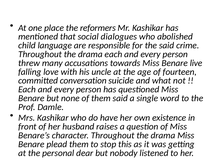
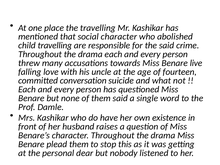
the reformers: reformers -> travelling
social dialogues: dialogues -> character
child language: language -> travelling
